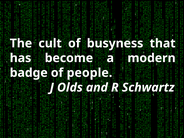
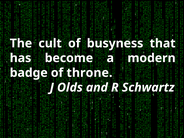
people: people -> throne
